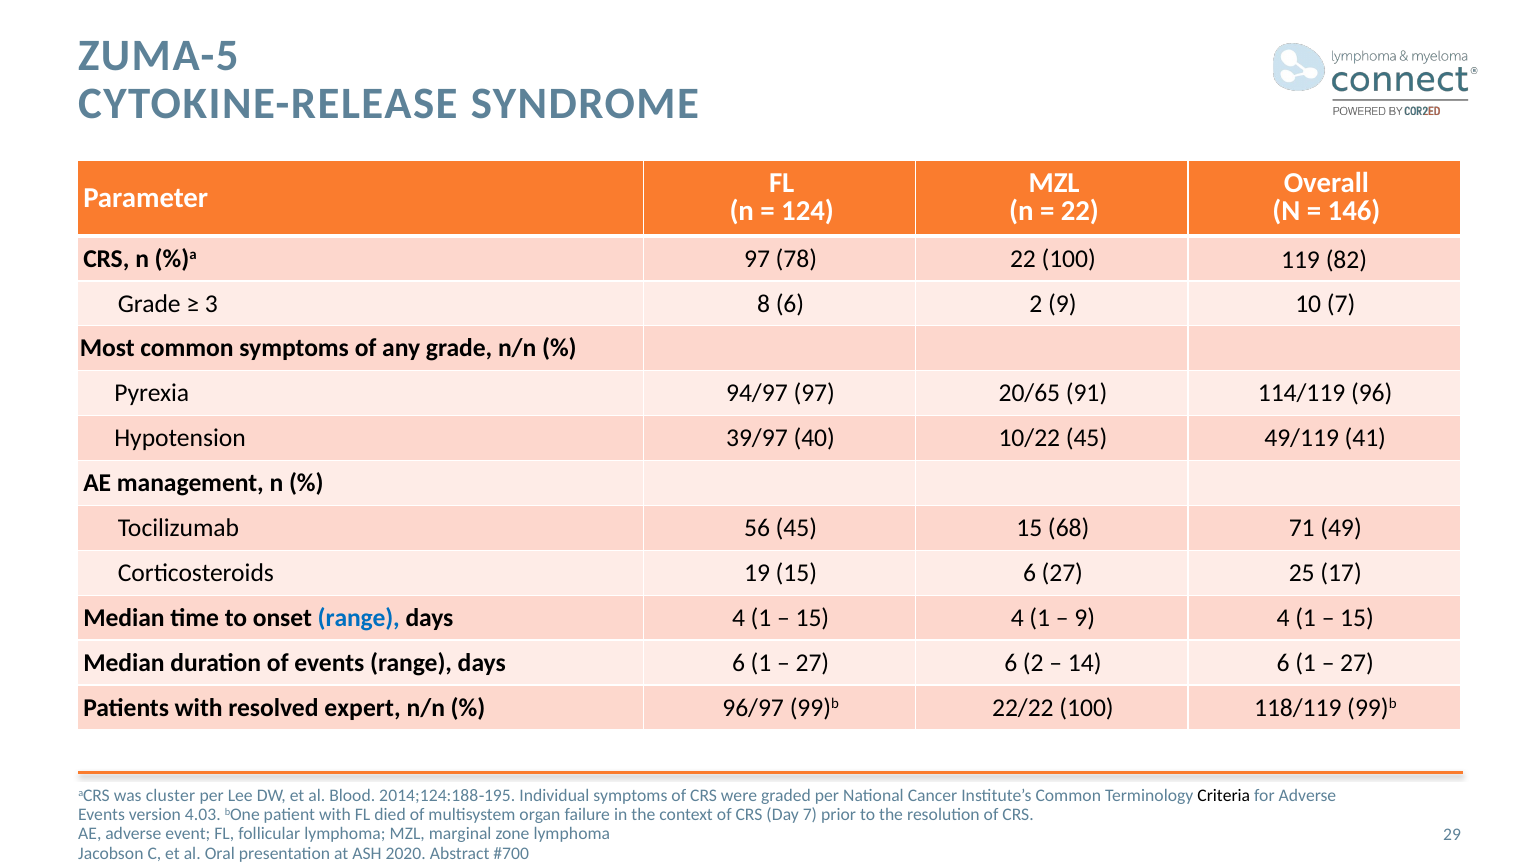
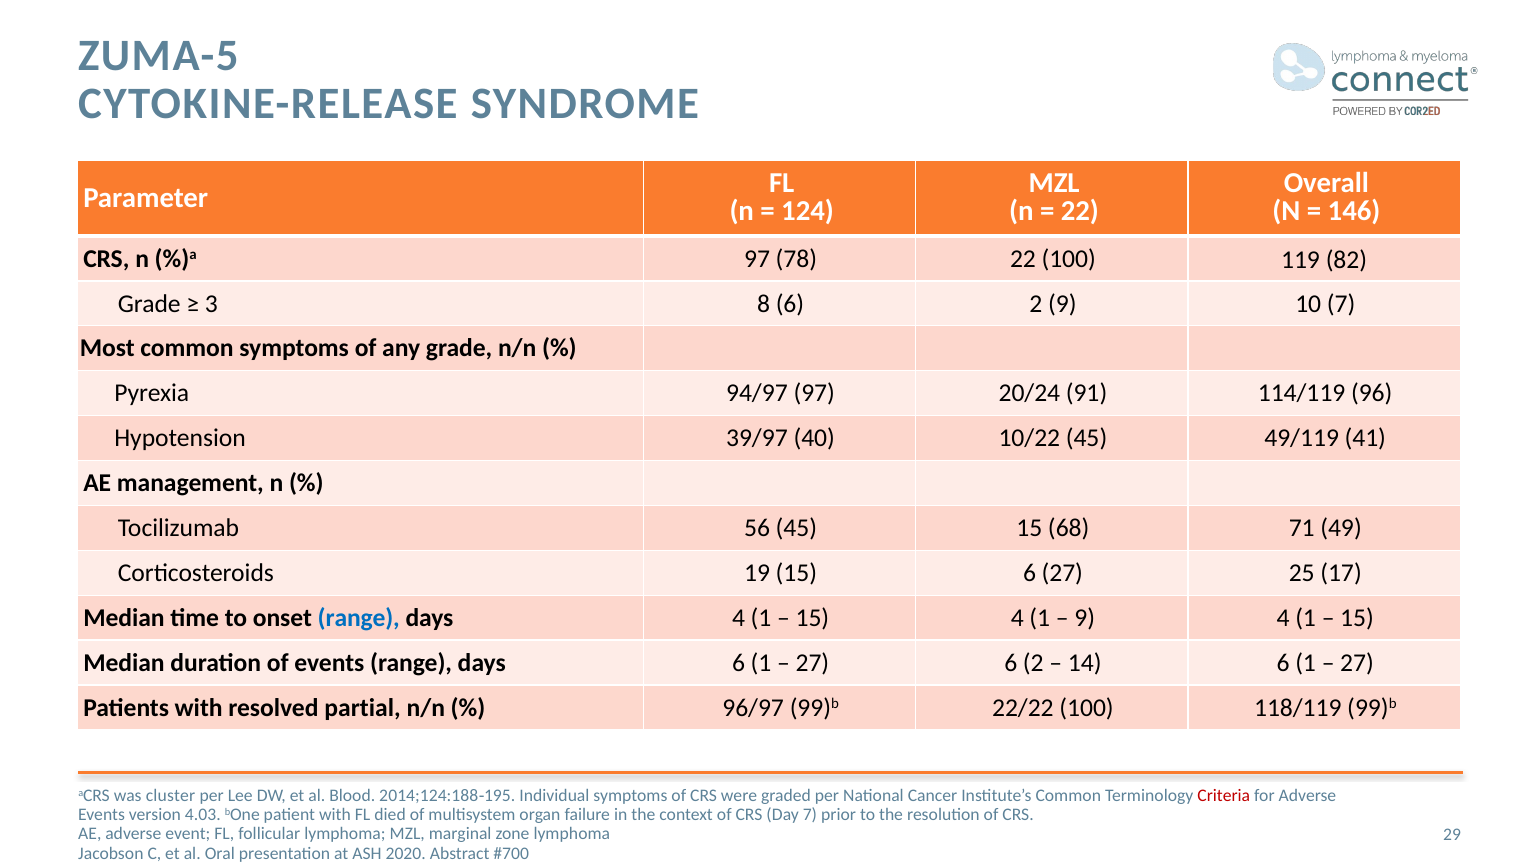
20/65: 20/65 -> 20/24
expert: expert -> partial
Criteria colour: black -> red
